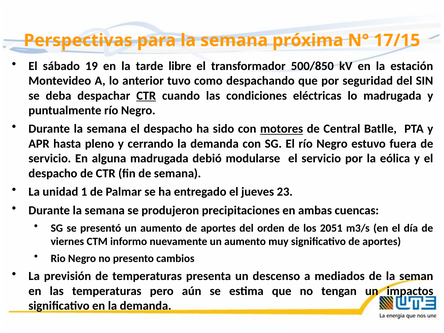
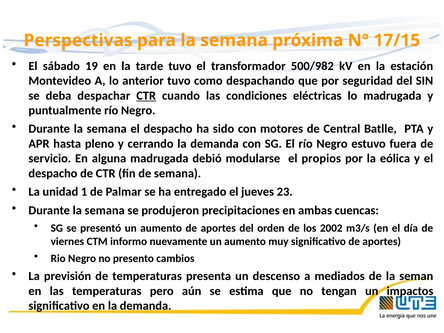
tarde libre: libre -> tuvo
500/850: 500/850 -> 500/982
motores underline: present -> none
el servicio: servicio -> propios
2051: 2051 -> 2002
